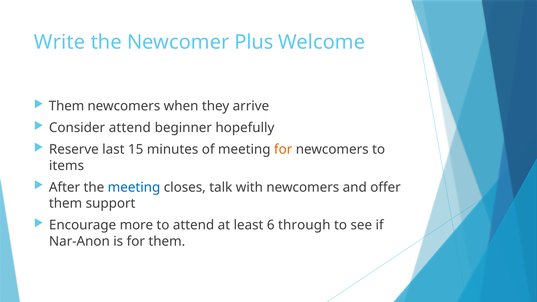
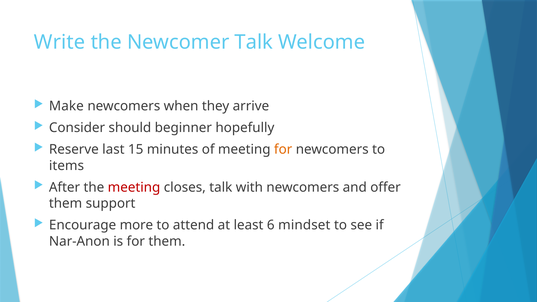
Newcomer Plus: Plus -> Talk
Them at (67, 106): Them -> Make
Consider attend: attend -> should
meeting at (134, 187) colour: blue -> red
through: through -> mindset
